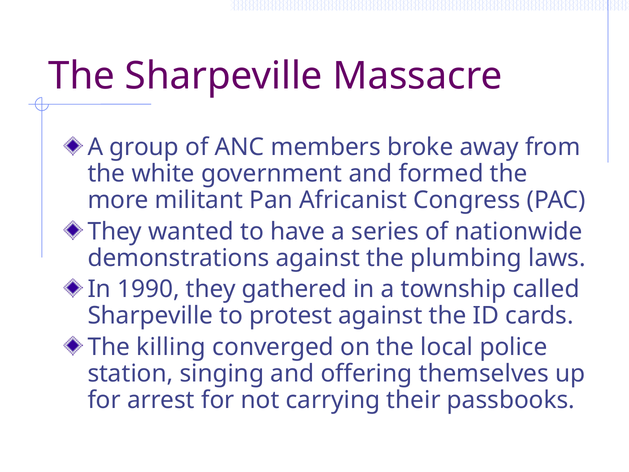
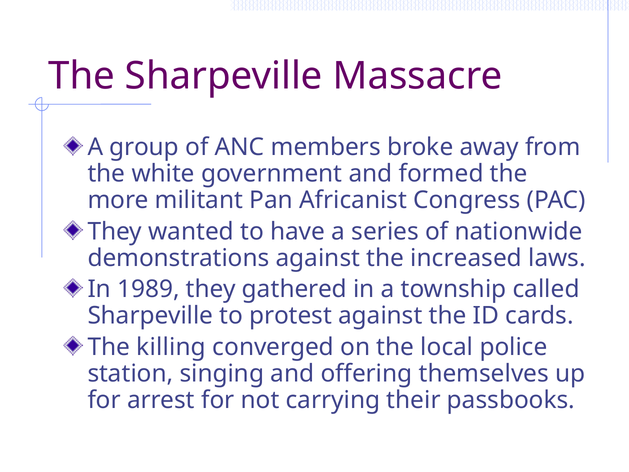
plumbing: plumbing -> increased
1990: 1990 -> 1989
